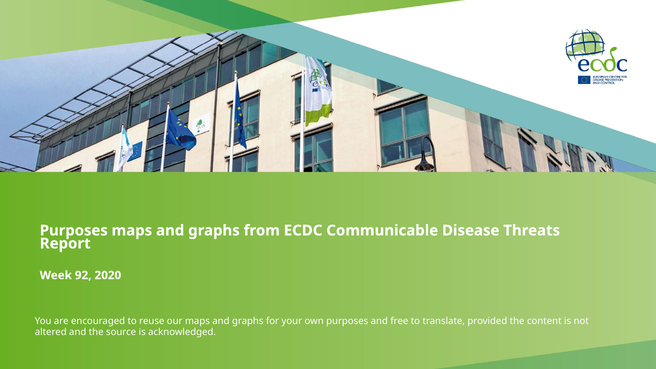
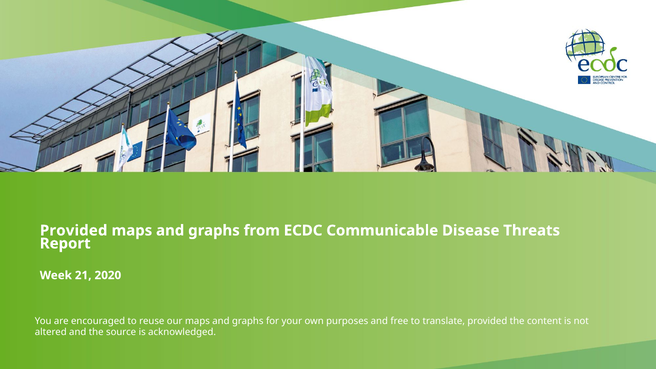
Purposes at (74, 231): Purposes -> Provided
92: 92 -> 21
